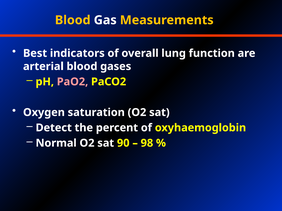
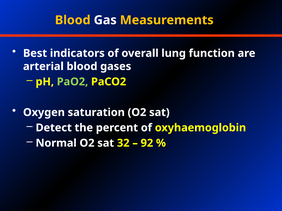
PaO2 colour: pink -> light green
90: 90 -> 32
98: 98 -> 92
